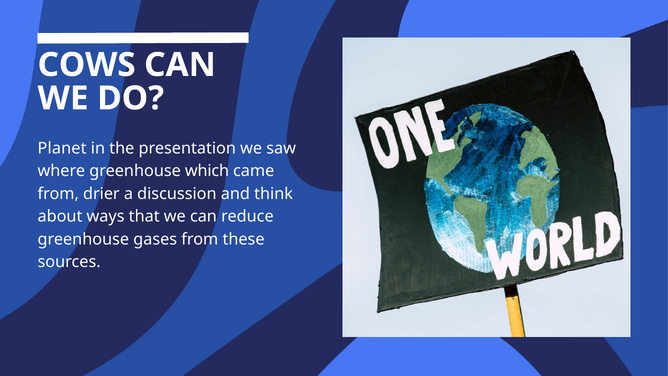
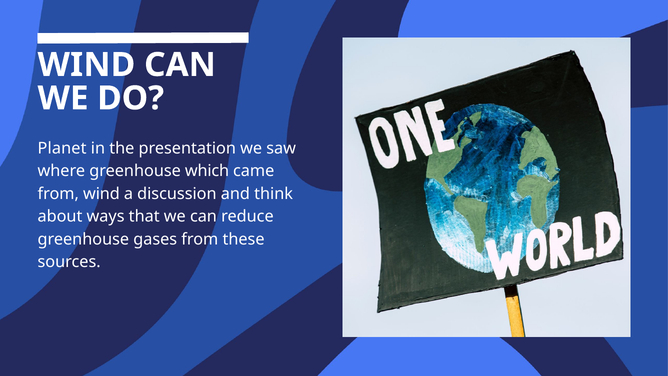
COWS at (87, 65): COWS -> WIND
from drier: drier -> wind
